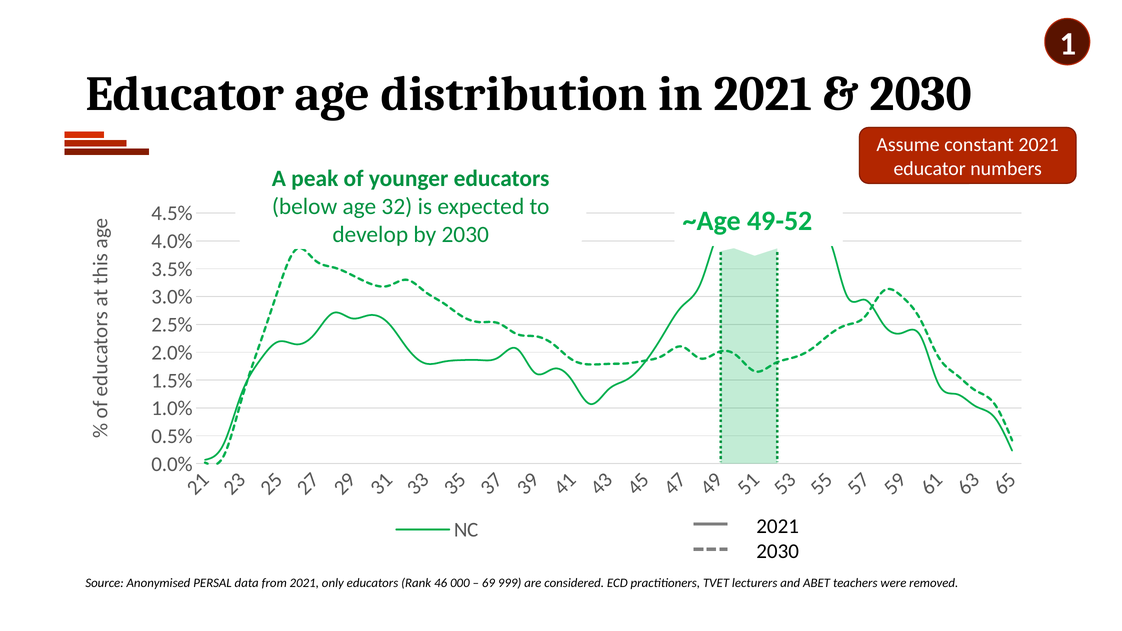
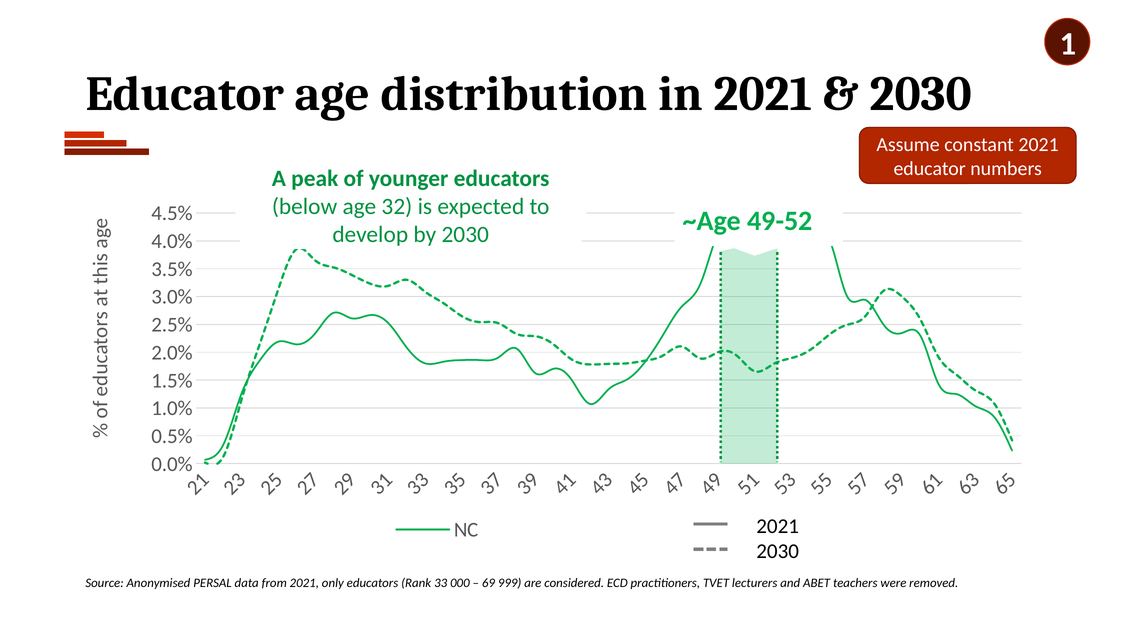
46: 46 -> 33
